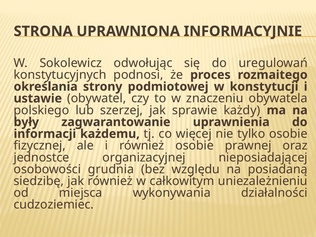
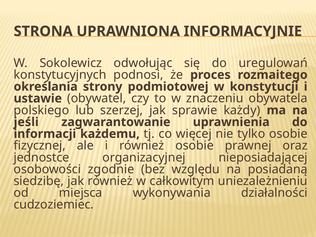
były: były -> jeśli
grudnia: grudnia -> zgodnie
